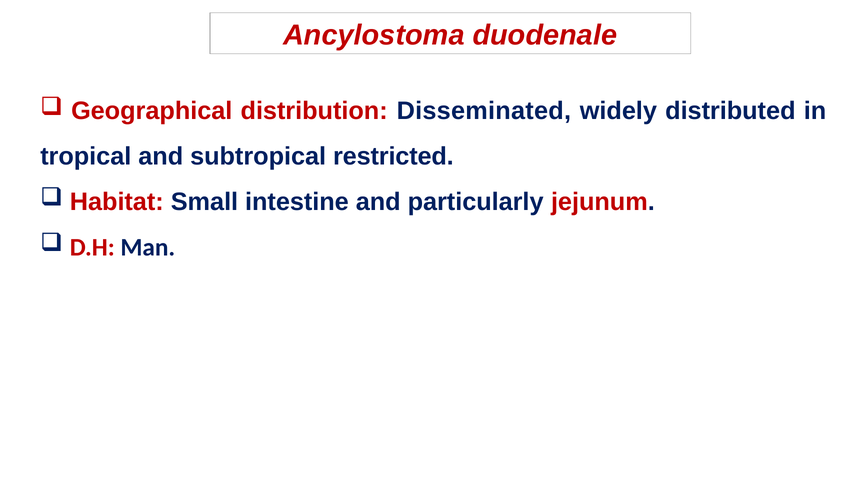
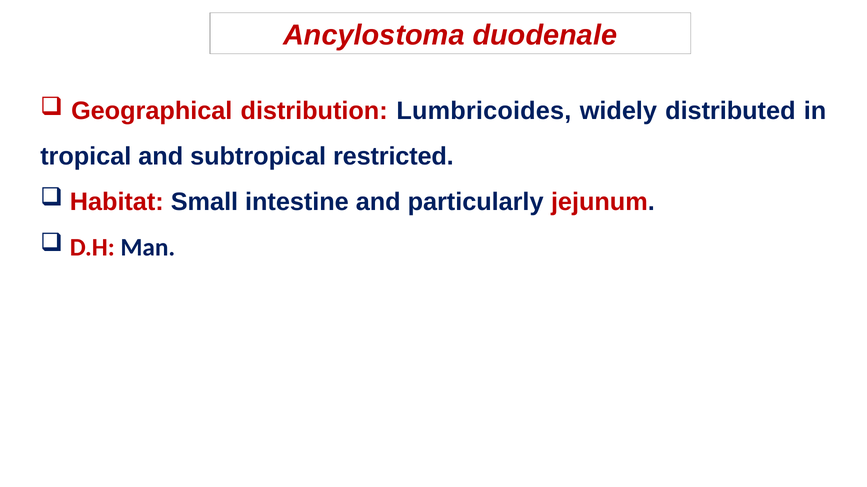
Disseminated: Disseminated -> Lumbricoides
